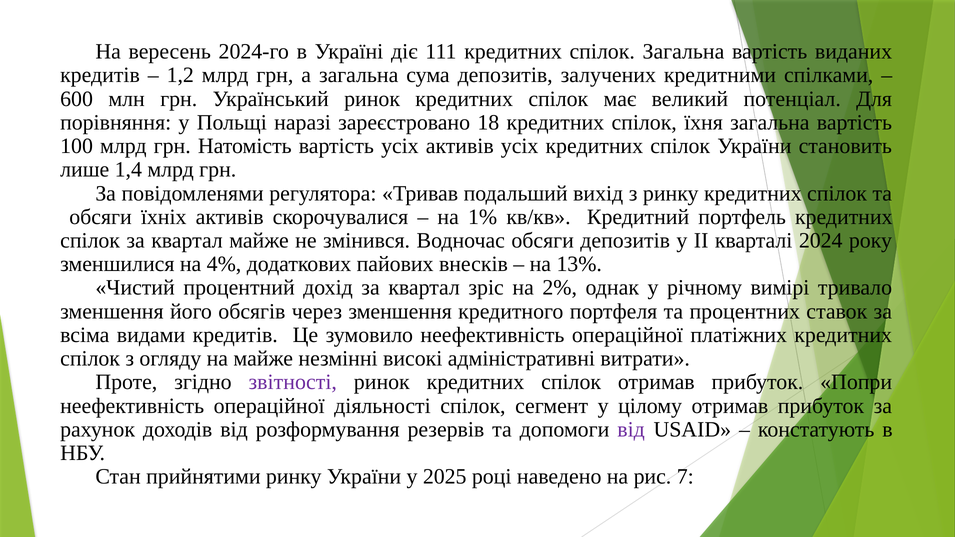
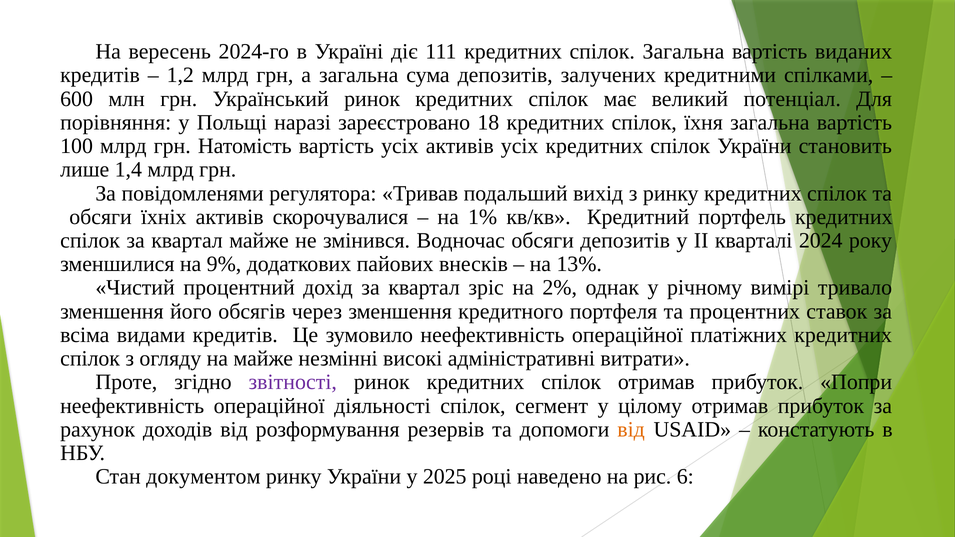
4%: 4% -> 9%
від at (631, 430) colour: purple -> orange
прийнятими: прийнятими -> документом
7: 7 -> 6
